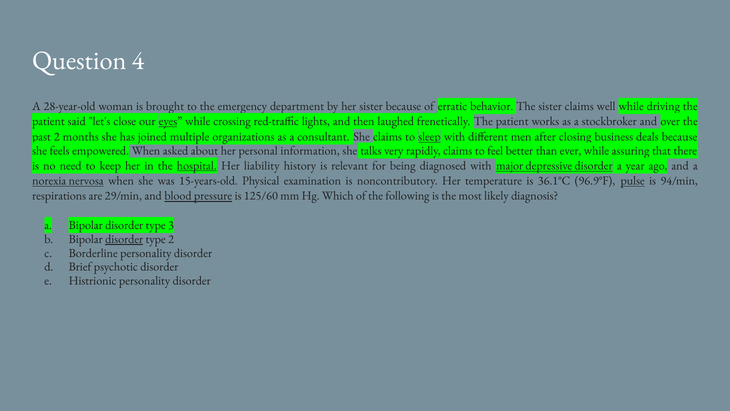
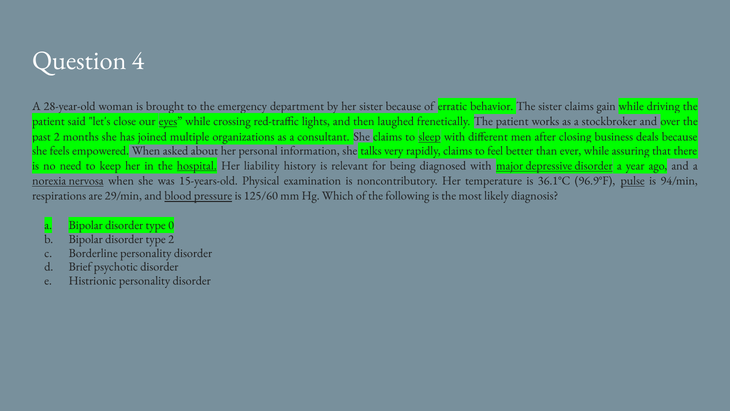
well: well -> gain
3: 3 -> 0
disorder at (124, 239) underline: present -> none
